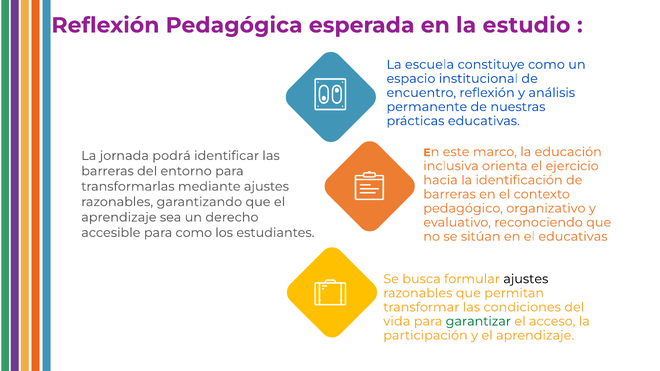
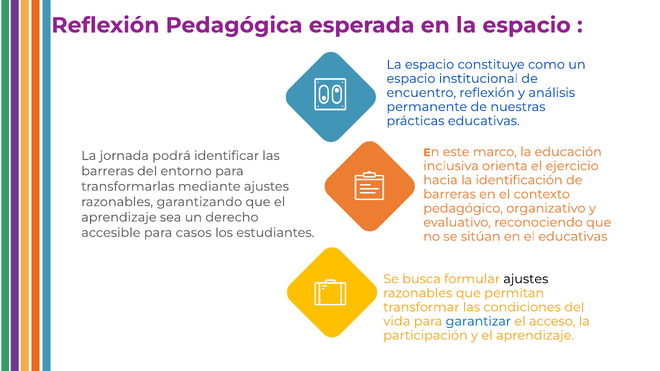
en la estudio: estudio -> espacio
escuela at (430, 65): escuela -> espacio
para como: como -> casos
garantizar colour: green -> blue
